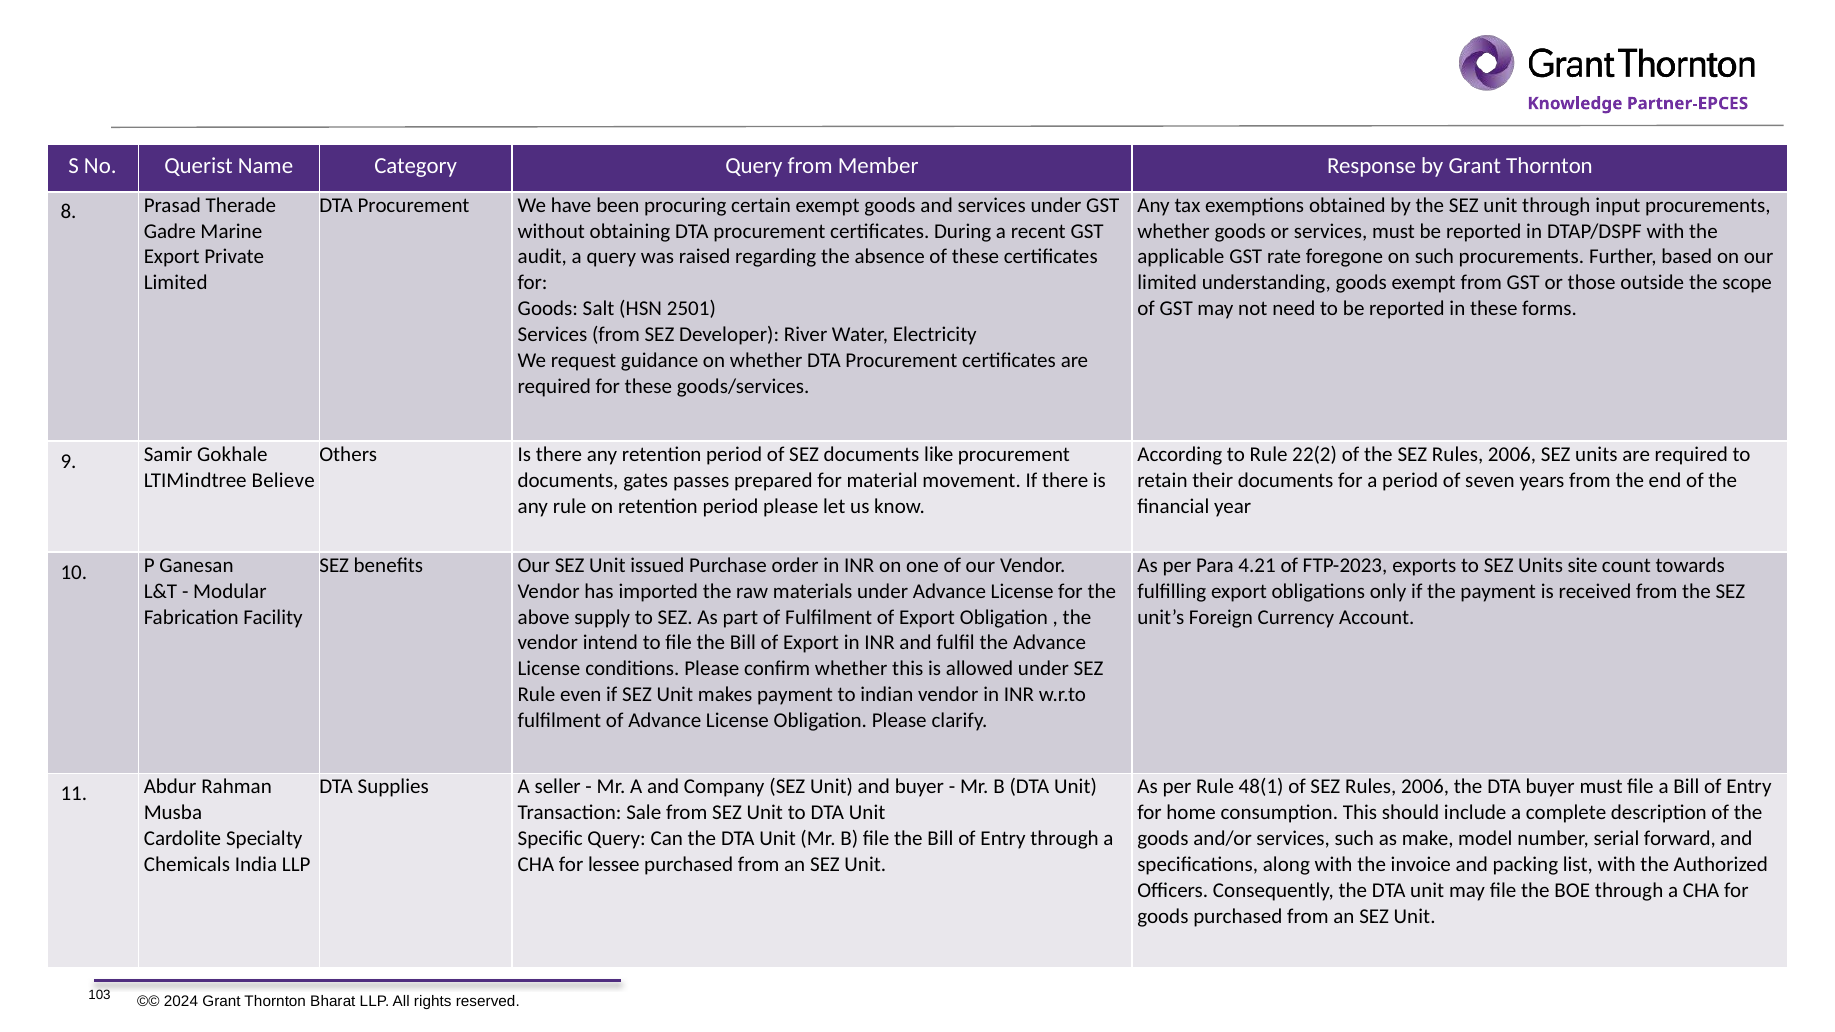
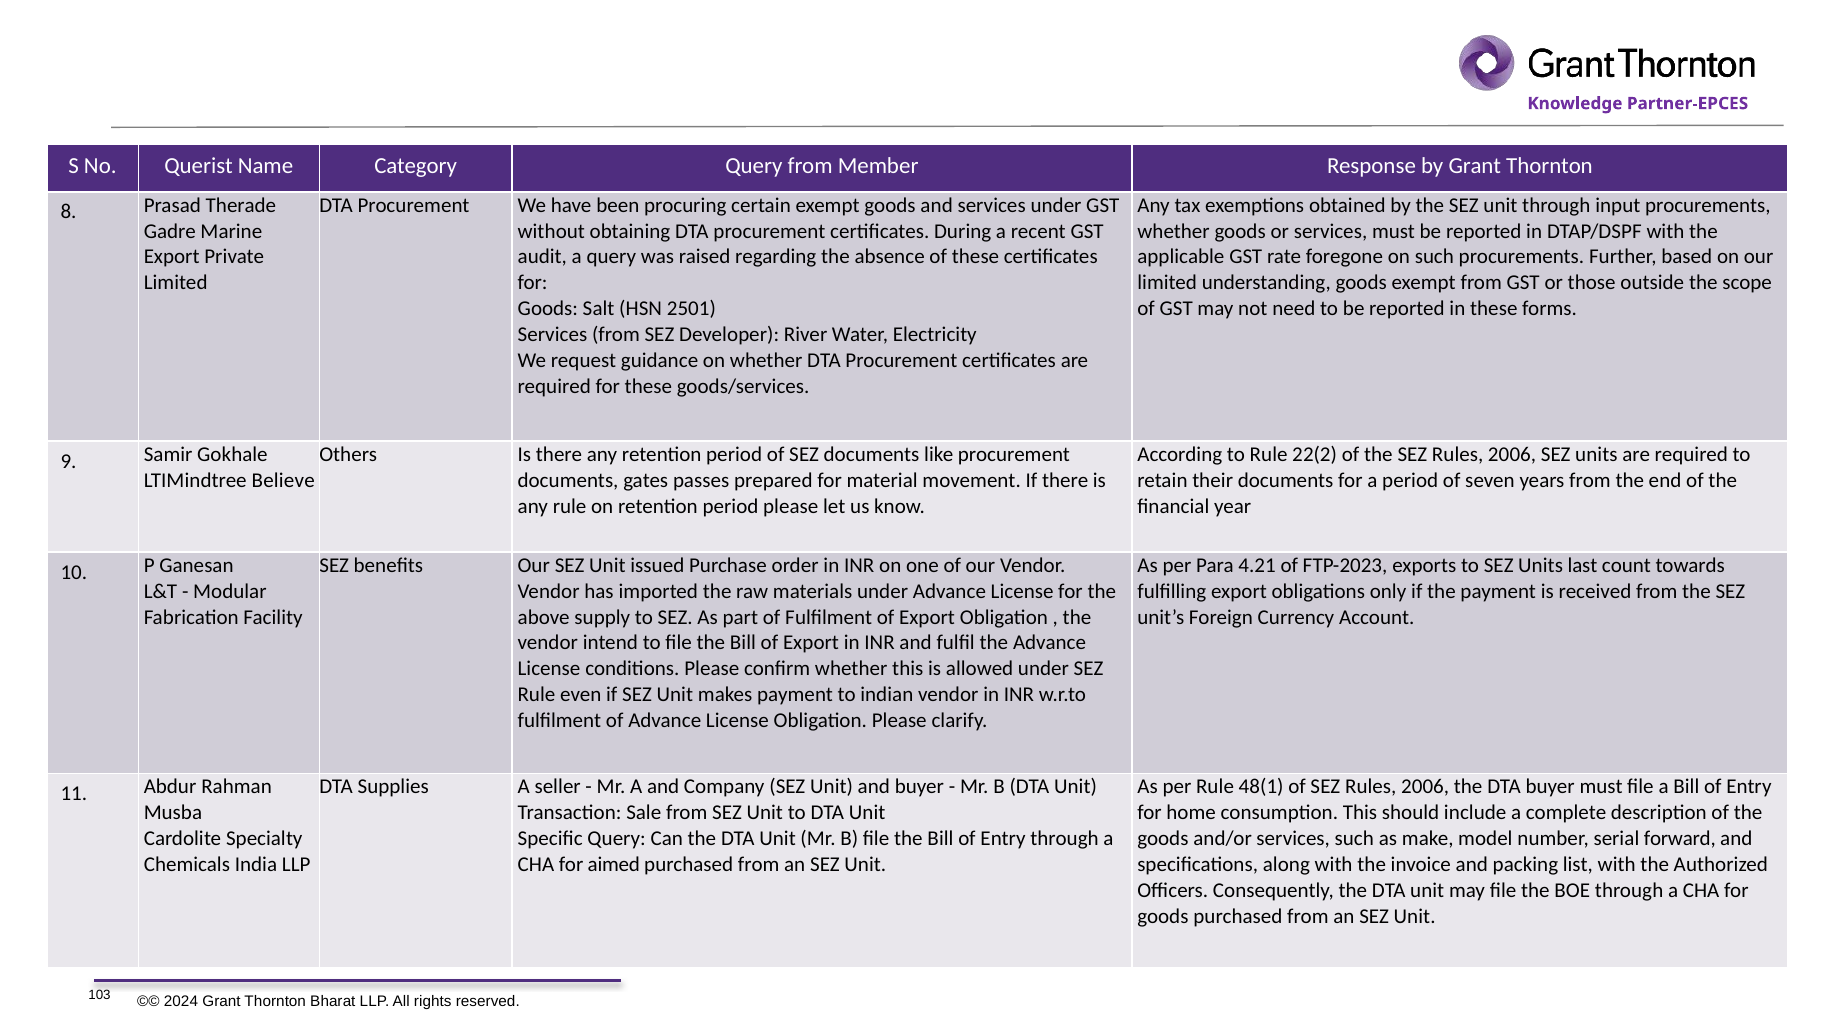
site: site -> last
lessee: lessee -> aimed
